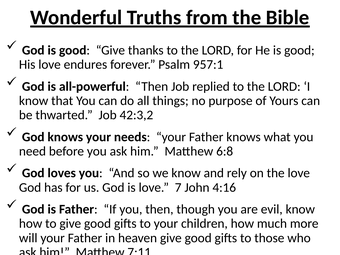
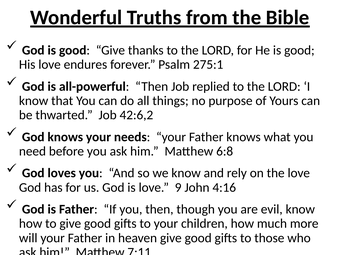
957:1: 957:1 -> 275:1
42:3,2: 42:3,2 -> 42:6,2
7: 7 -> 9
